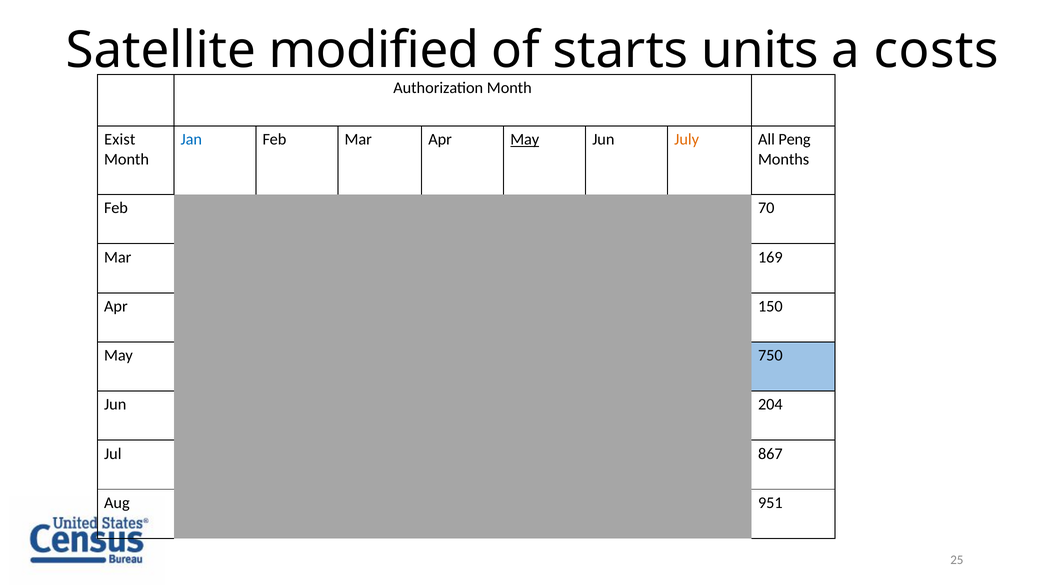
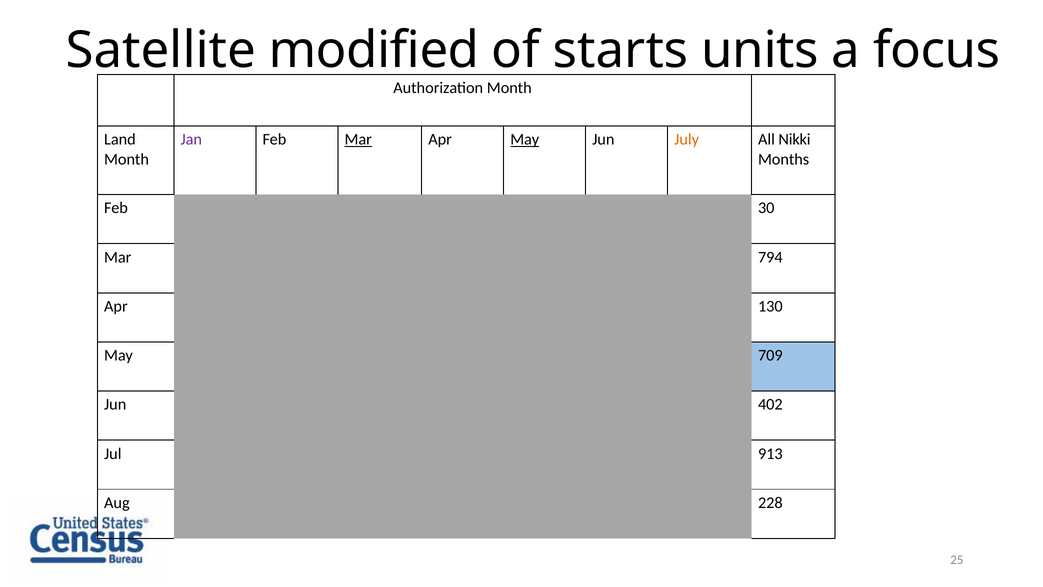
costs: costs -> focus
Exist: Exist -> Land
Jan colour: blue -> purple
Mar at (358, 139) underline: none -> present
Peng: Peng -> Nikki
70: 70 -> 30
169: 169 -> 794
150: 150 -> 130
750: 750 -> 709
204: 204 -> 402
867: 867 -> 913
951: 951 -> 228
